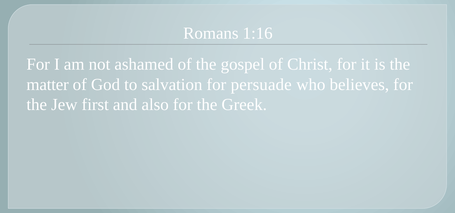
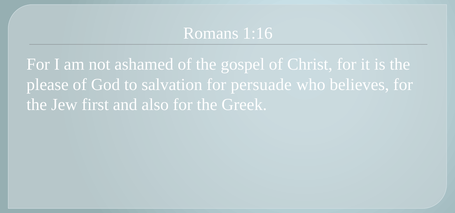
matter: matter -> please
